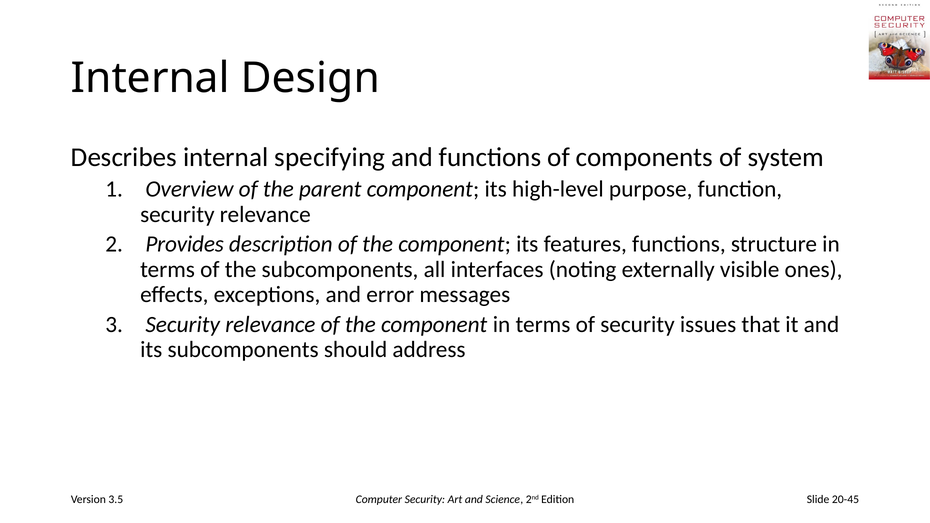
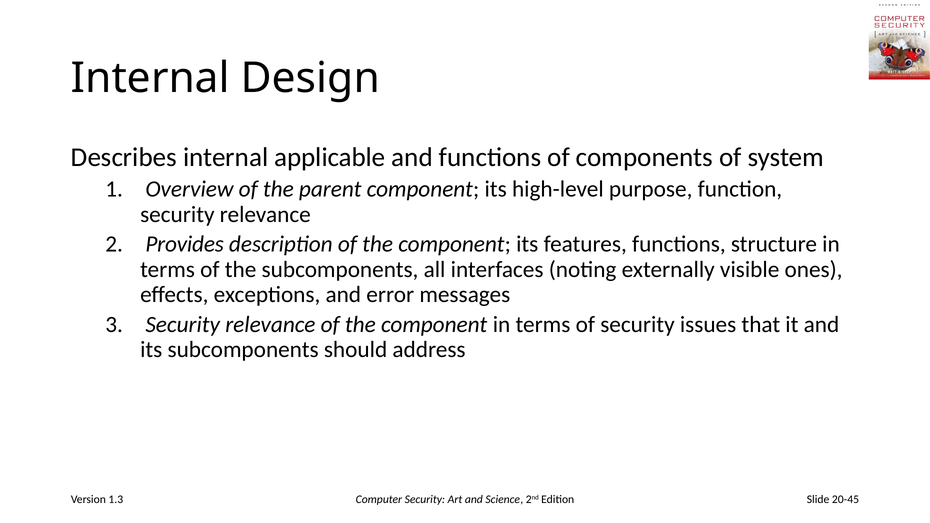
specifying: specifying -> applicable
3.5: 3.5 -> 1.3
